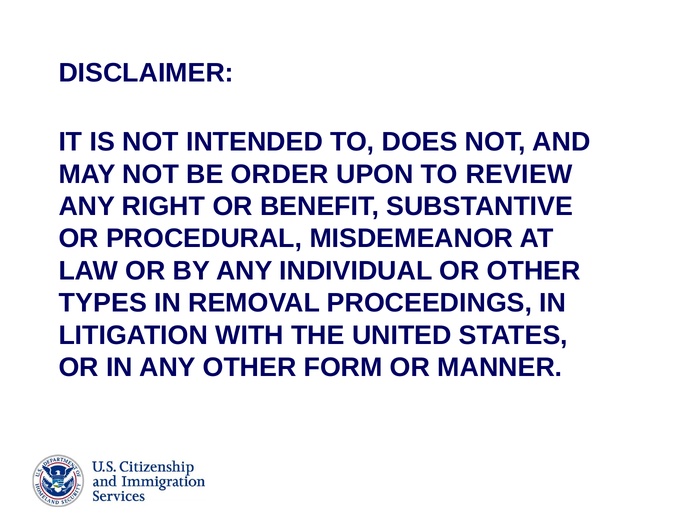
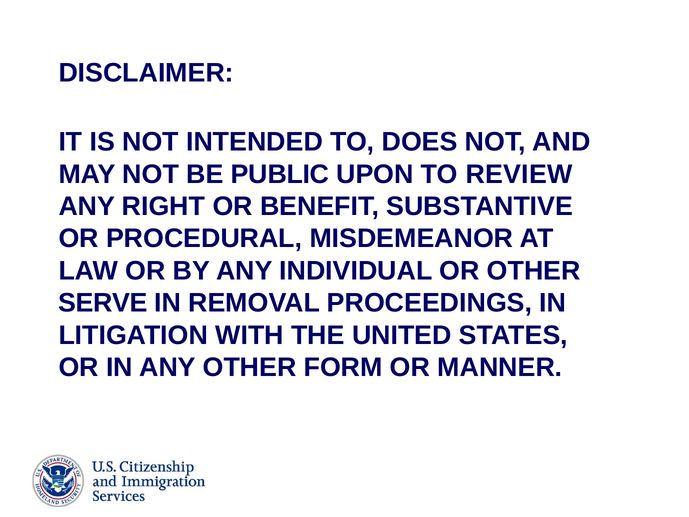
ORDER: ORDER -> PUBLIC
TYPES: TYPES -> SERVE
